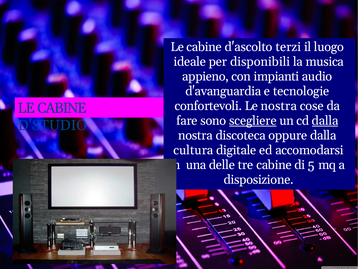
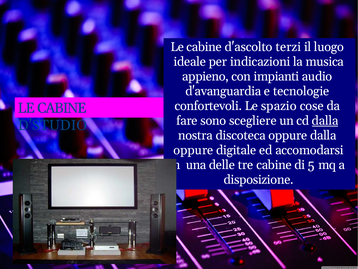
disponibili: disponibili -> indicazioni
Le nostra: nostra -> spazio
scegliere underline: present -> none
cultura at (193, 150): cultura -> oppure
